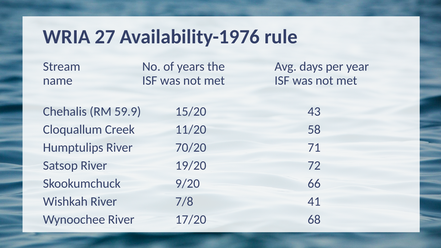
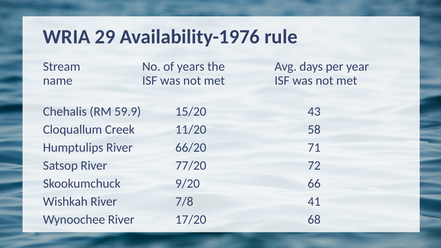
27: 27 -> 29
70/20: 70/20 -> 66/20
19/20: 19/20 -> 77/20
